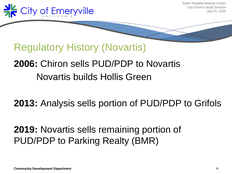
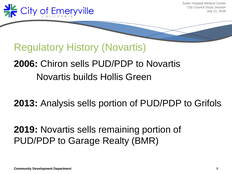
Parking: Parking -> Garage
